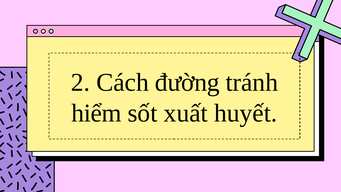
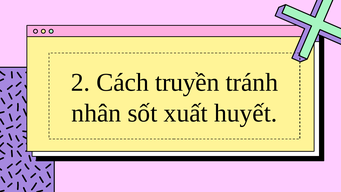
đường: đường -> truyền
hiểm: hiểm -> nhân
